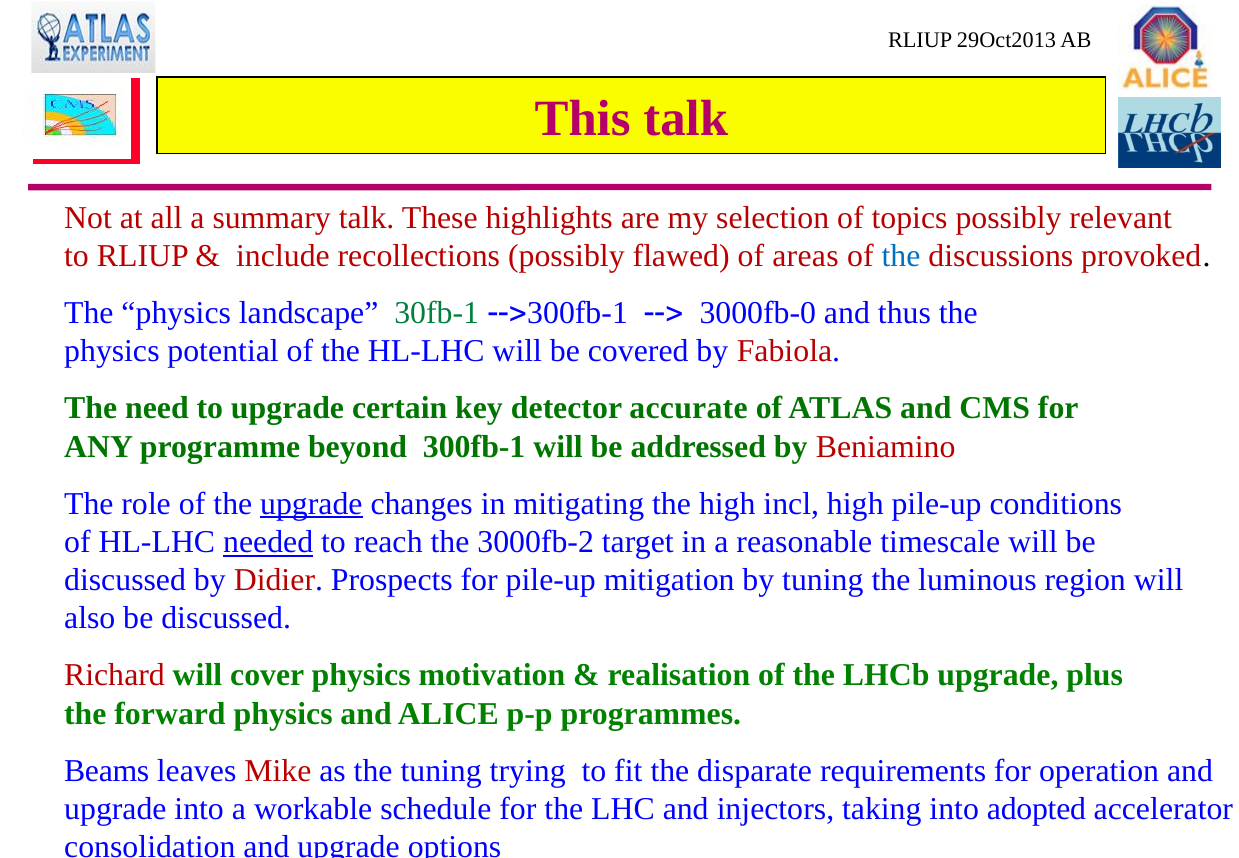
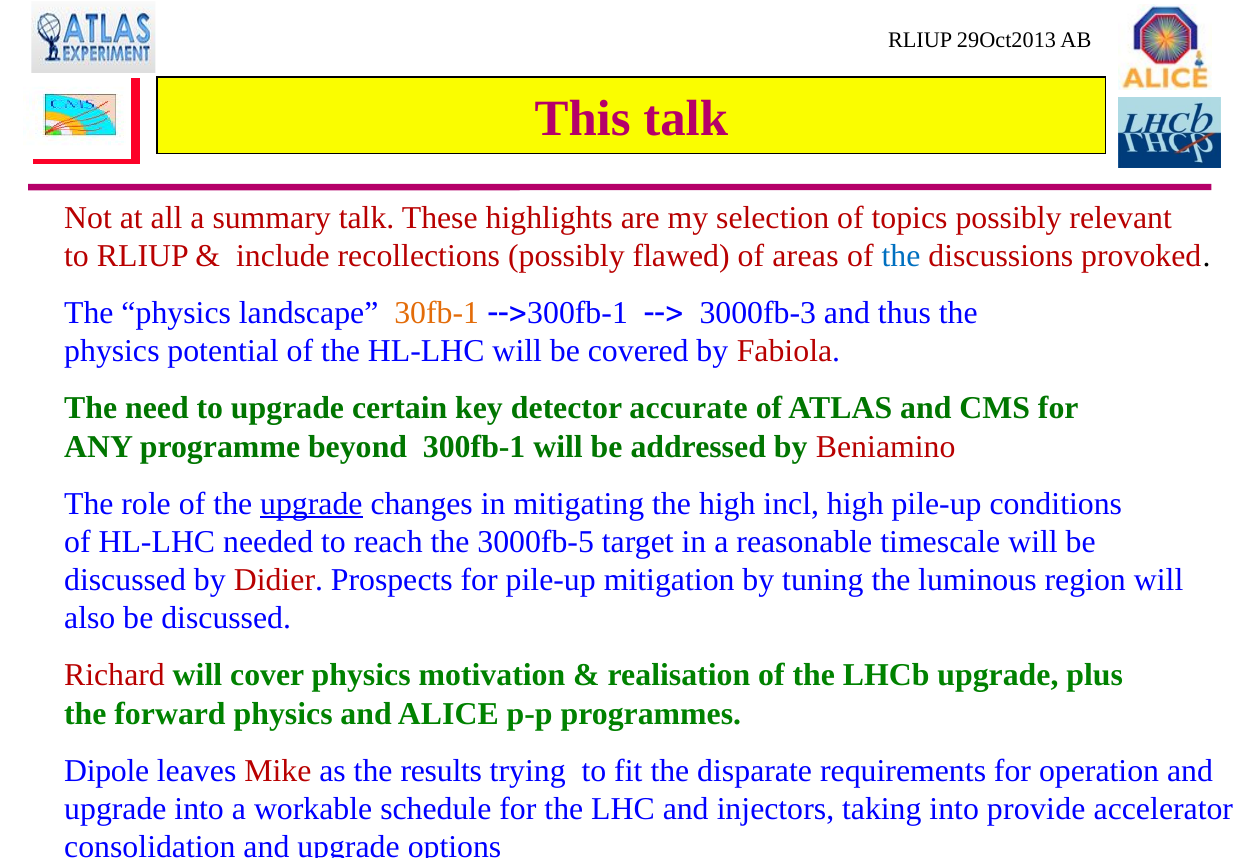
30fb-1 colour: green -> orange
3000fb-0: 3000fb-0 -> 3000fb-3
needed underline: present -> none
3000fb-2: 3000fb-2 -> 3000fb-5
Beams: Beams -> Dipole
the tuning: tuning -> results
adopted: adopted -> provide
